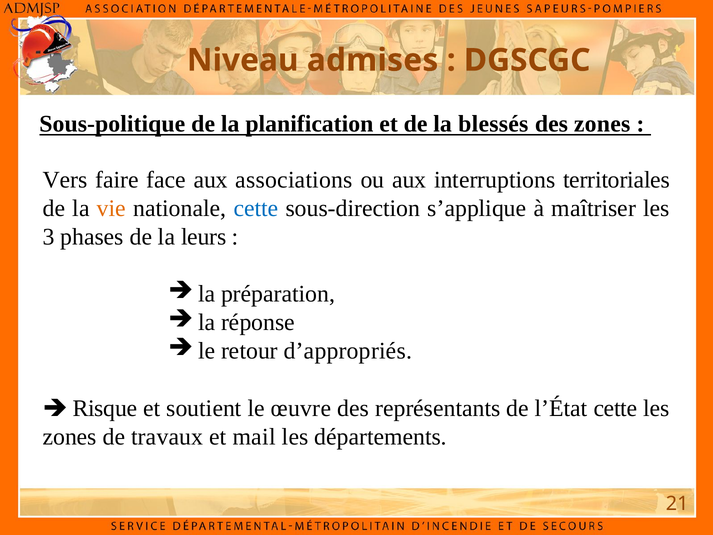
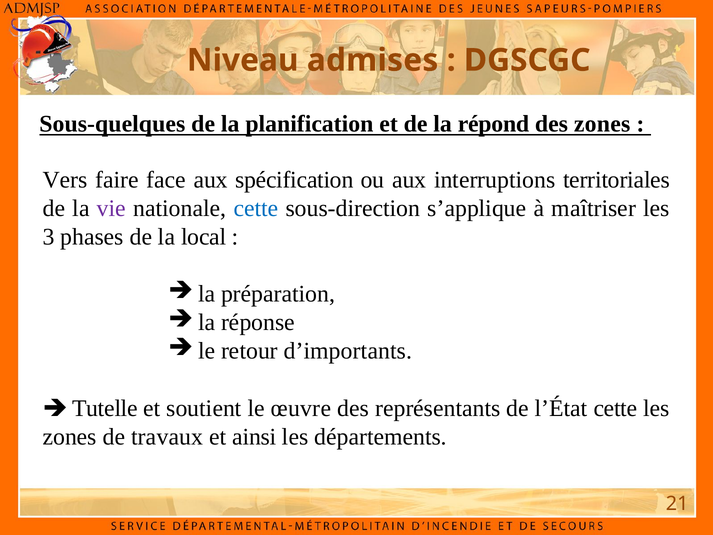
Sous-politique: Sous-politique -> Sous-quelques
blessés: blessés -> répond
associations: associations -> spécification
vie colour: orange -> purple
leurs: leurs -> local
d’appropriés: d’appropriés -> d’importants
Risque: Risque -> Tutelle
mail: mail -> ainsi
